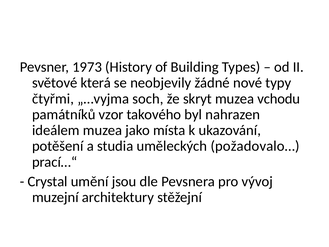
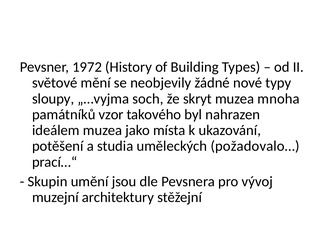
1973: 1973 -> 1972
která: která -> mění
čtyřmi: čtyřmi -> sloupy
vchodu: vchodu -> mnoha
Crystal: Crystal -> Skupin
